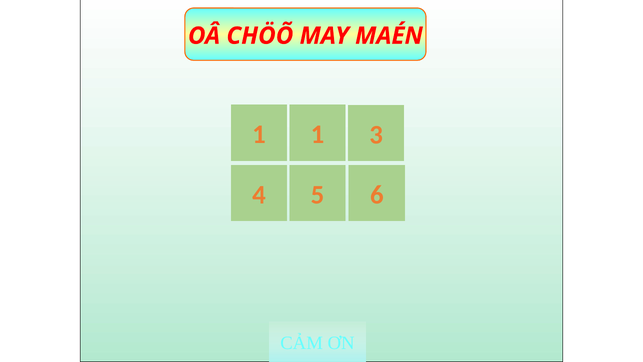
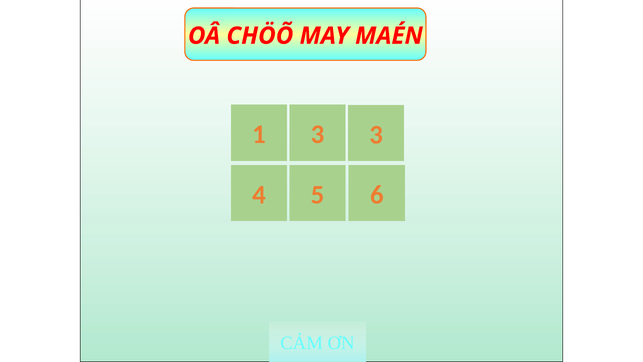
1 1: 1 -> 3
